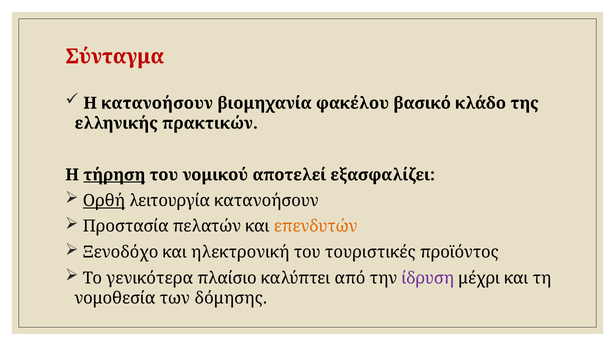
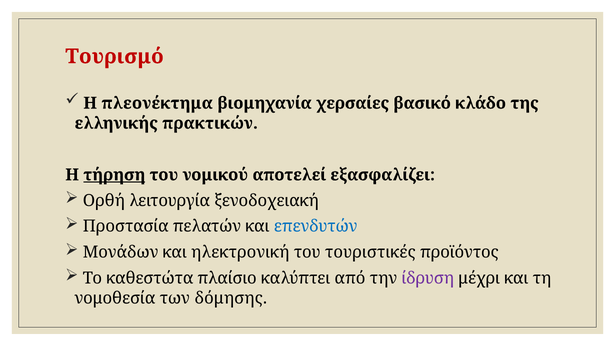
Σύνταγμα: Σύνταγμα -> Τουρισμό
Η κατανοήσουν: κατανοήσουν -> πλεονέκτημα
φακέλου: φακέλου -> χερσαίες
Ορθή underline: present -> none
λειτουργία κατανοήσουν: κατανοήσουν -> ξενοδοχειακή
επενδυτών colour: orange -> blue
Ξενοδόχο: Ξενοδόχο -> Μονάδων
γενικότερα: γενικότερα -> καθεστώτα
